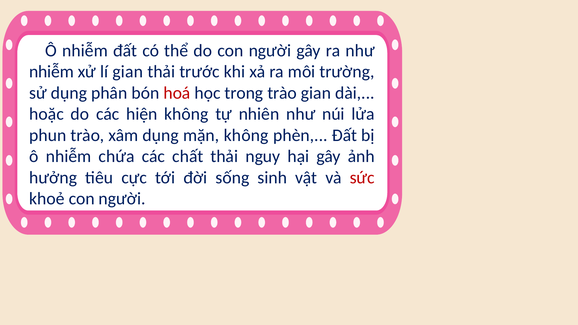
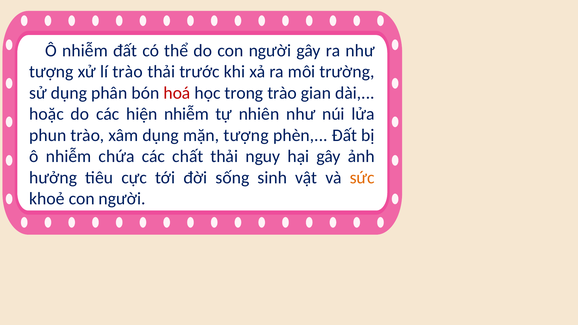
nhiễm at (52, 72): nhiễm -> tượng
lí gian: gian -> trào
hiện không: không -> nhiễm
mặn không: không -> tượng
sức colour: red -> orange
